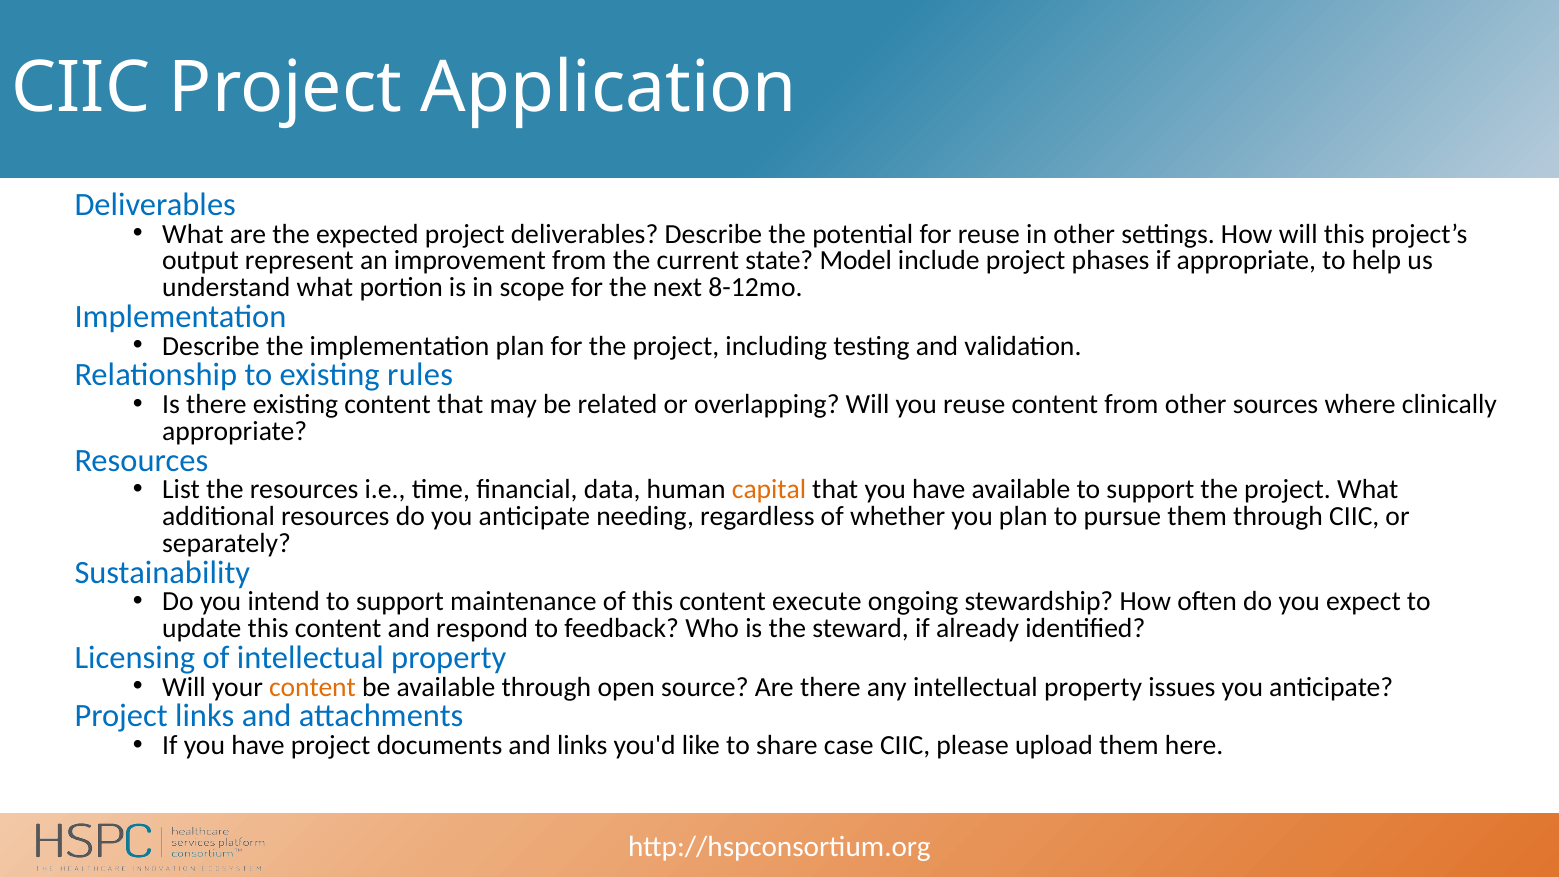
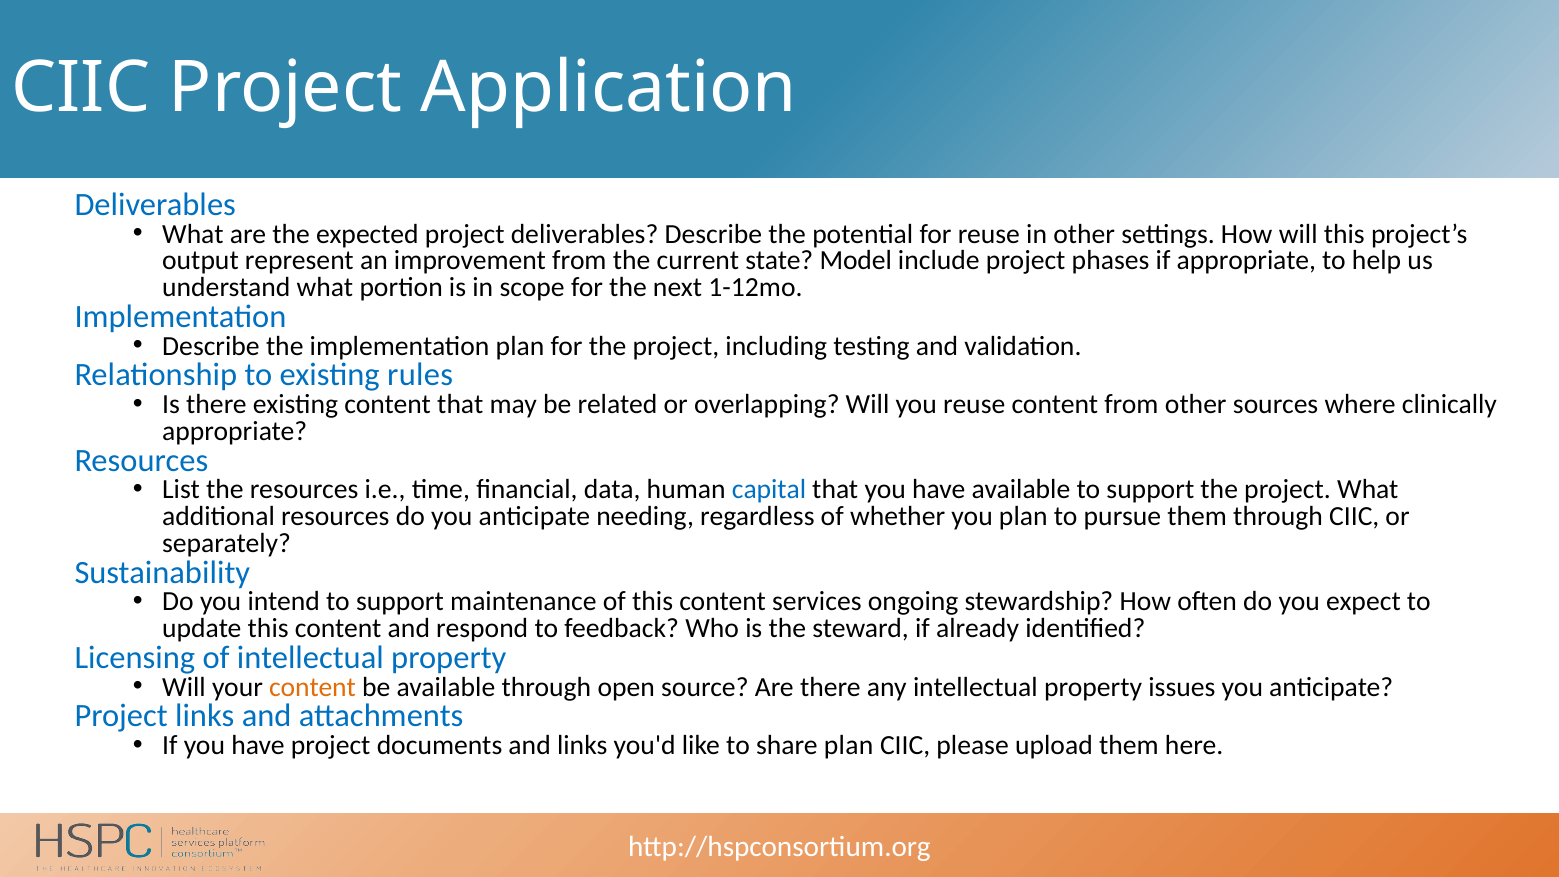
8-12mo: 8-12mo -> 1-12mo
capital colour: orange -> blue
execute: execute -> services
share case: case -> plan
